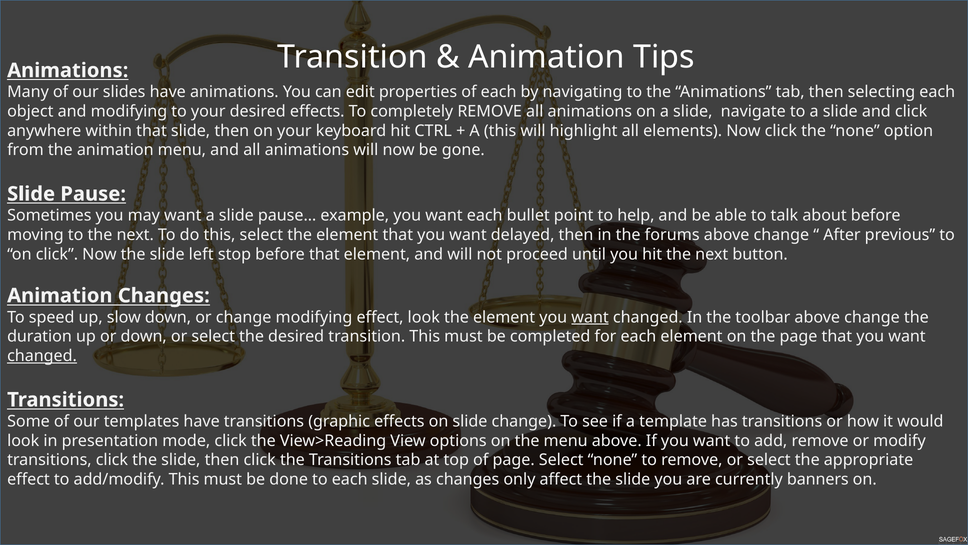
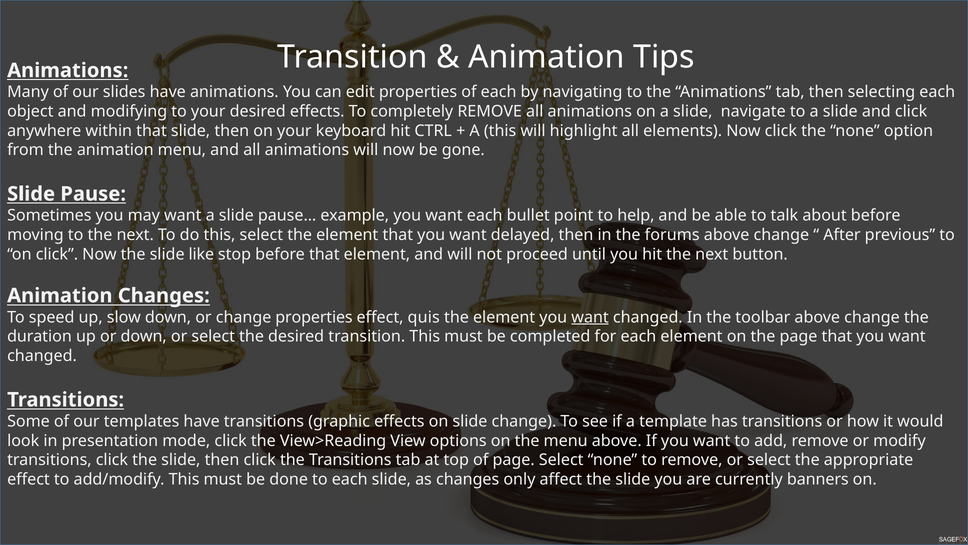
left: left -> like
change modifying: modifying -> properties
effect look: look -> quis
changed at (42, 356) underline: present -> none
